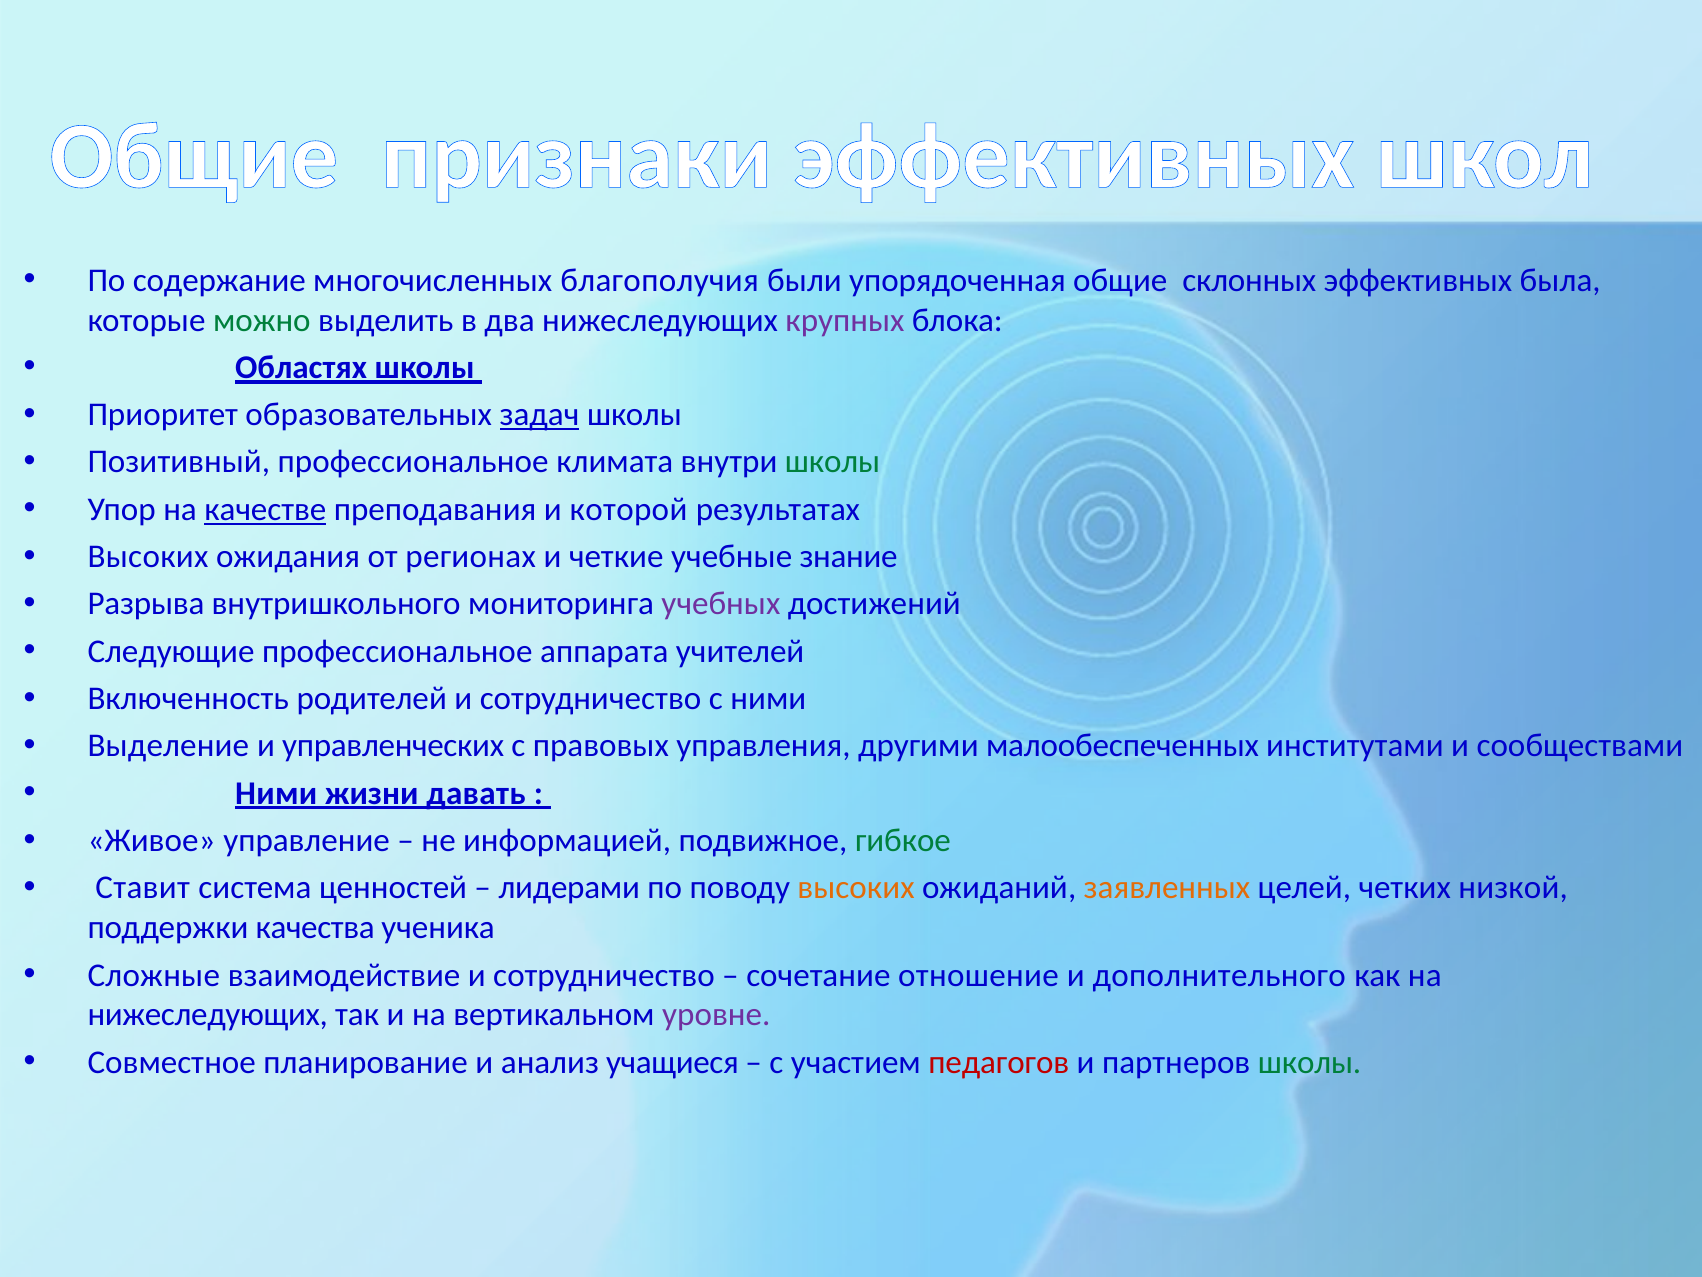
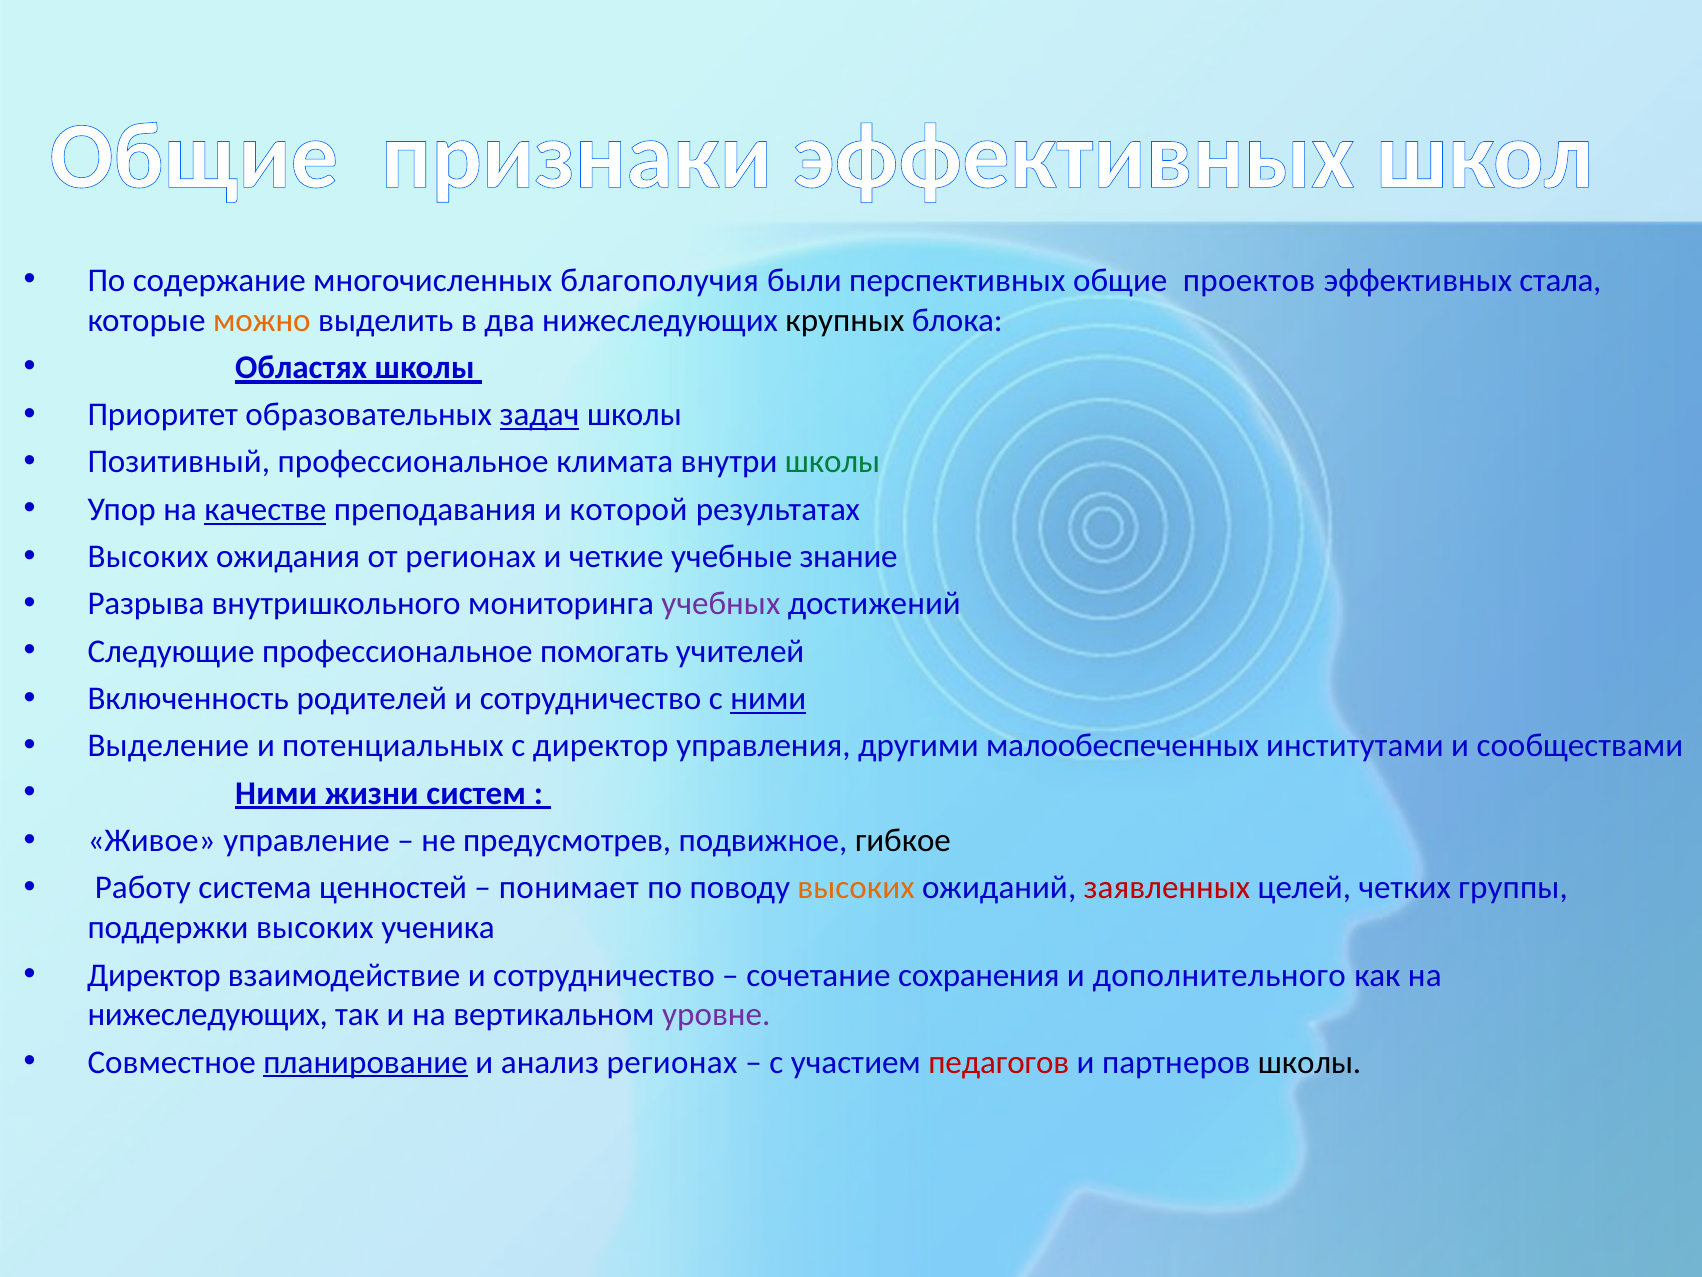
упорядоченная: упорядоченная -> перспективных
склонных: склонных -> проектов
была: была -> стала
можно colour: green -> orange
крупных colour: purple -> black
аппарата: аппарата -> помогать
ними at (768, 698) underline: none -> present
управленческих: управленческих -> потенциальных
с правовых: правовых -> директор
давать: давать -> систем
информацией: информацией -> предусмотрев
гибкое colour: green -> black
Ставит: Ставит -> Работу
лидерами: лидерами -> понимает
заявленных colour: orange -> red
низкой: низкой -> группы
поддержки качества: качества -> высоких
Сложные at (154, 975): Сложные -> Директор
отношение: отношение -> сохранения
планирование underline: none -> present
анализ учащиеся: учащиеся -> регионах
школы at (1310, 1062) colour: green -> black
